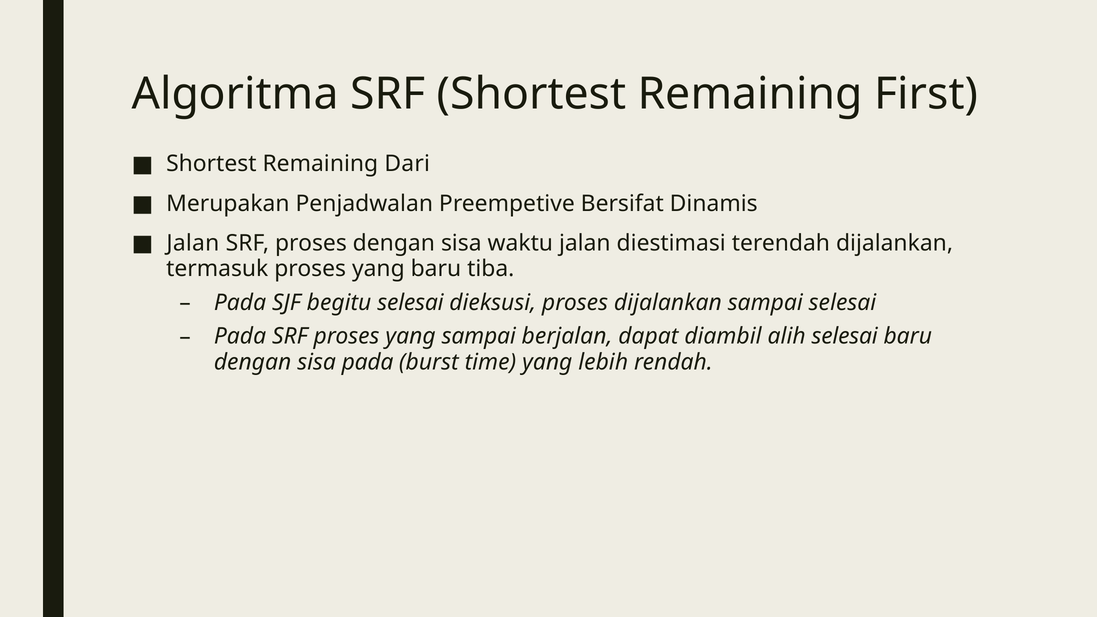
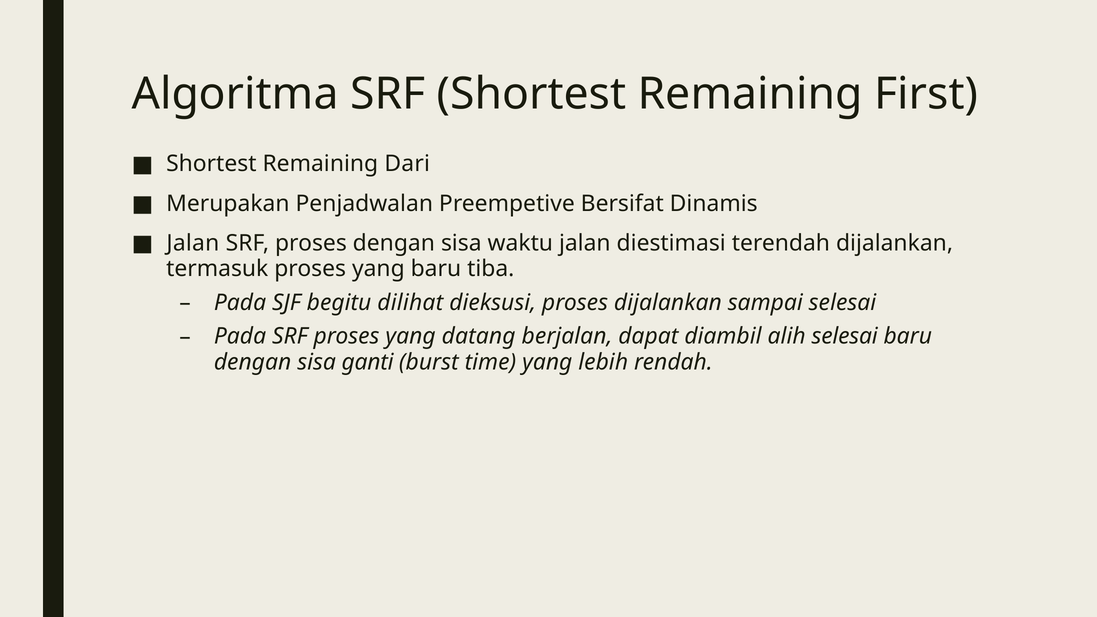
begitu selesai: selesai -> dilihat
yang sampai: sampai -> datang
sisa pada: pada -> ganti
